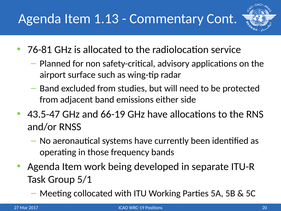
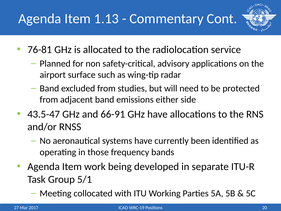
66-19: 66-19 -> 66-91
